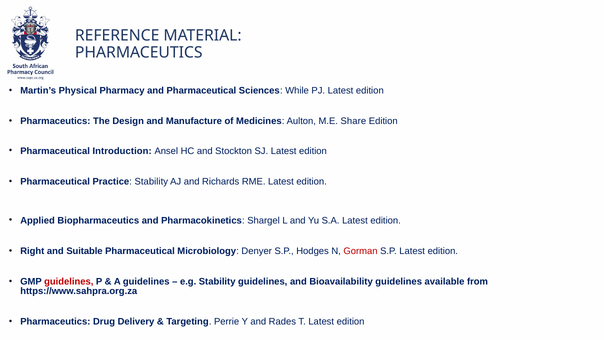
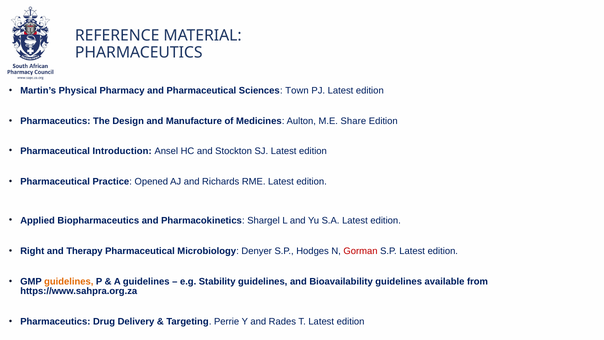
While: While -> Town
Practice Stability: Stability -> Opened
Suitable: Suitable -> Therapy
guidelines at (69, 282) colour: red -> orange
